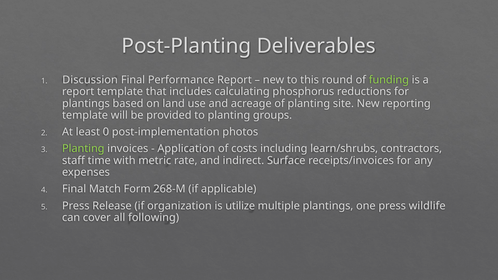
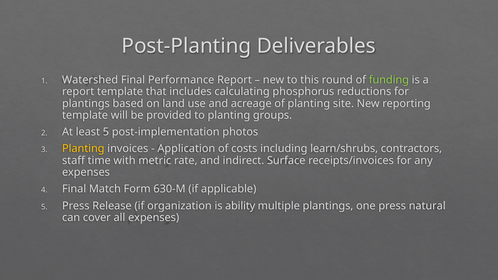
Discussion: Discussion -> Watershed
least 0: 0 -> 5
Planting at (83, 149) colour: light green -> yellow
268-M: 268-M -> 630-M
utilize: utilize -> ability
wildlife: wildlife -> natural
all following: following -> expenses
